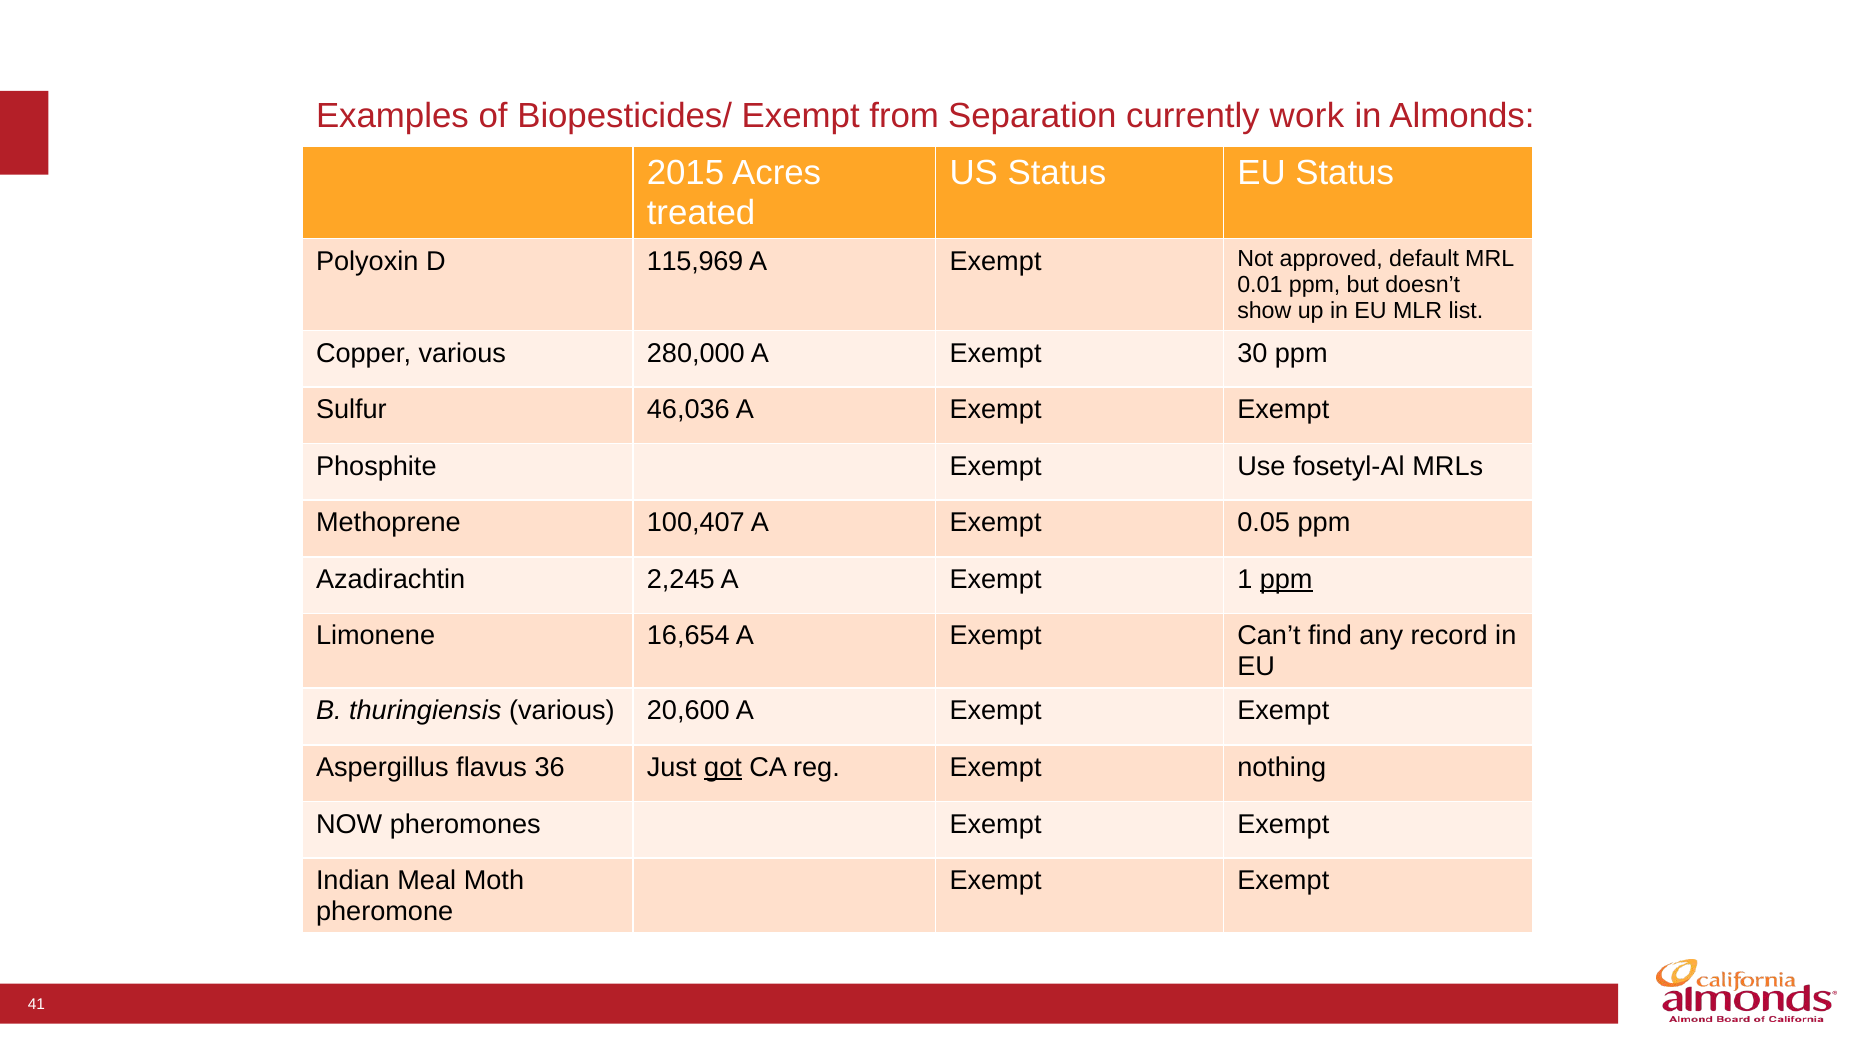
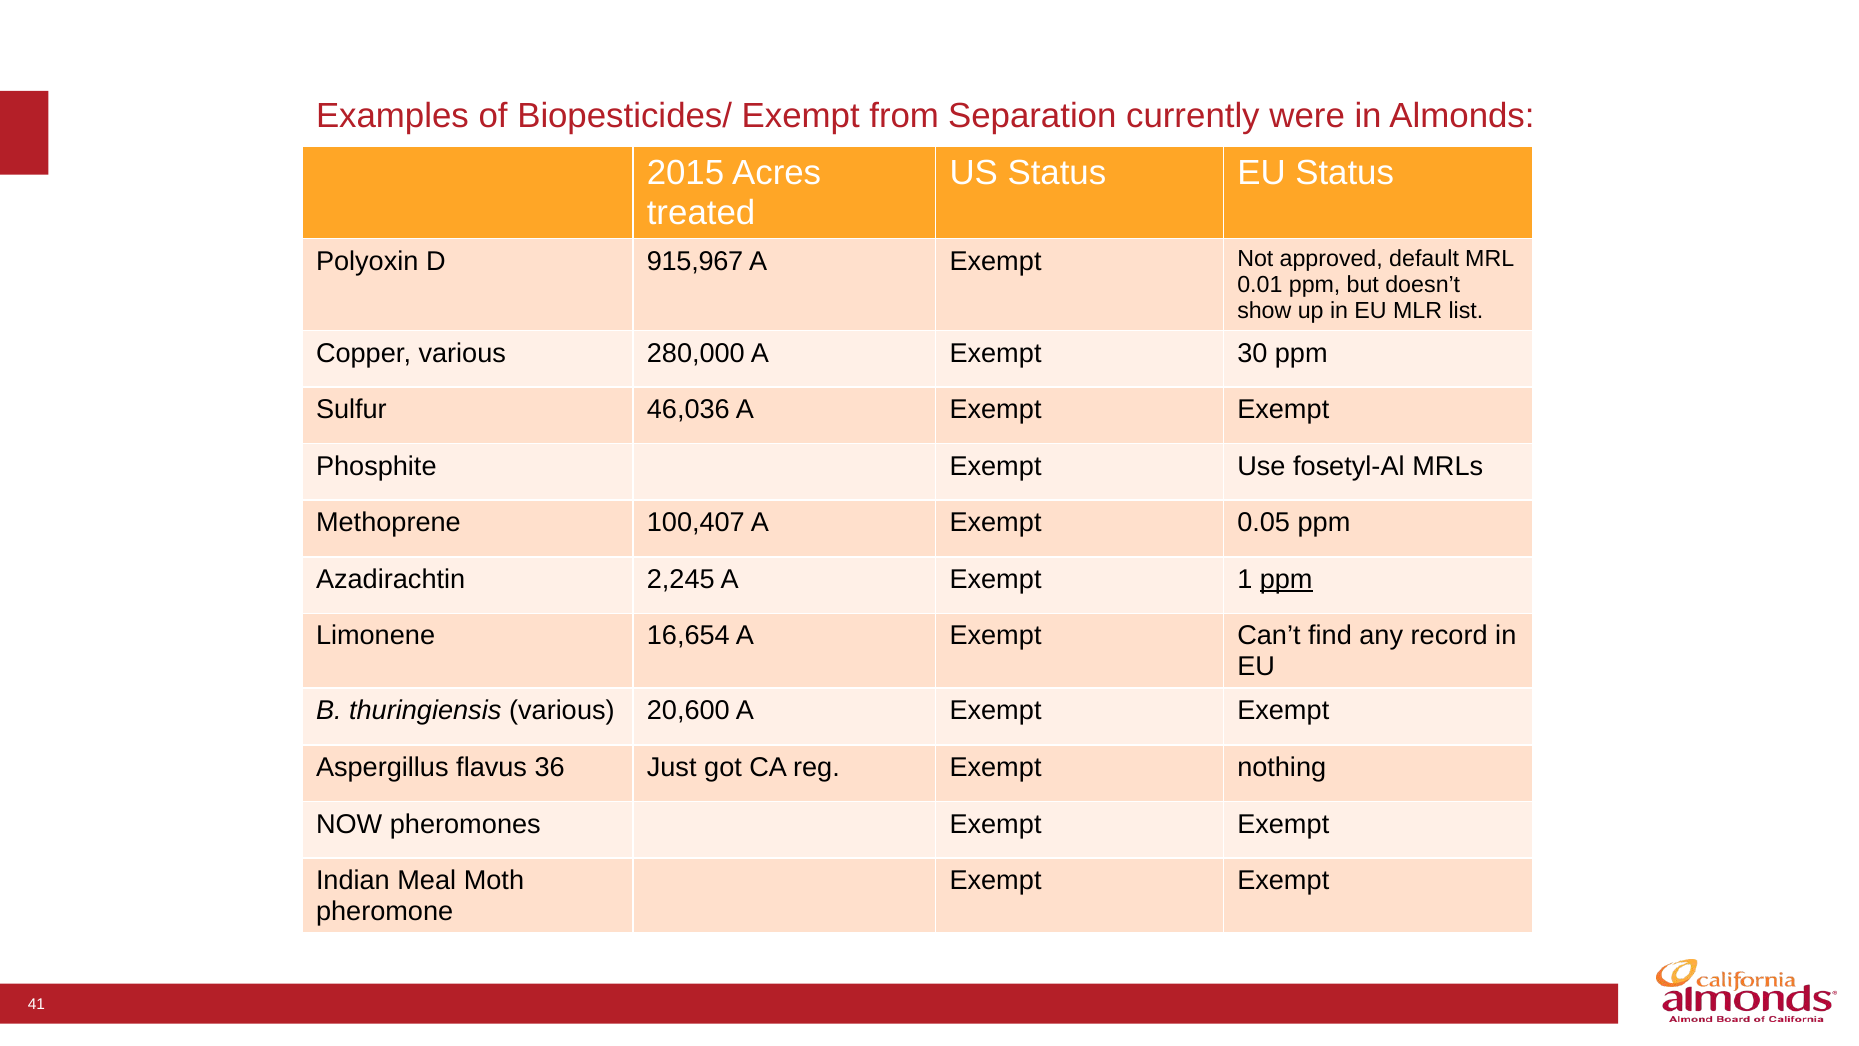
work: work -> were
115,969: 115,969 -> 915,967
got underline: present -> none
